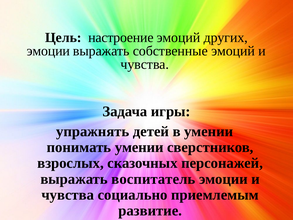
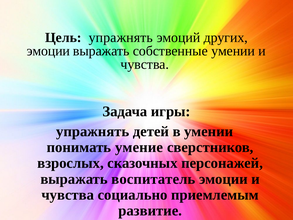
Цель настроение: настроение -> упражнять
собственные эмоций: эмоций -> умении
понимать умении: умении -> умение
